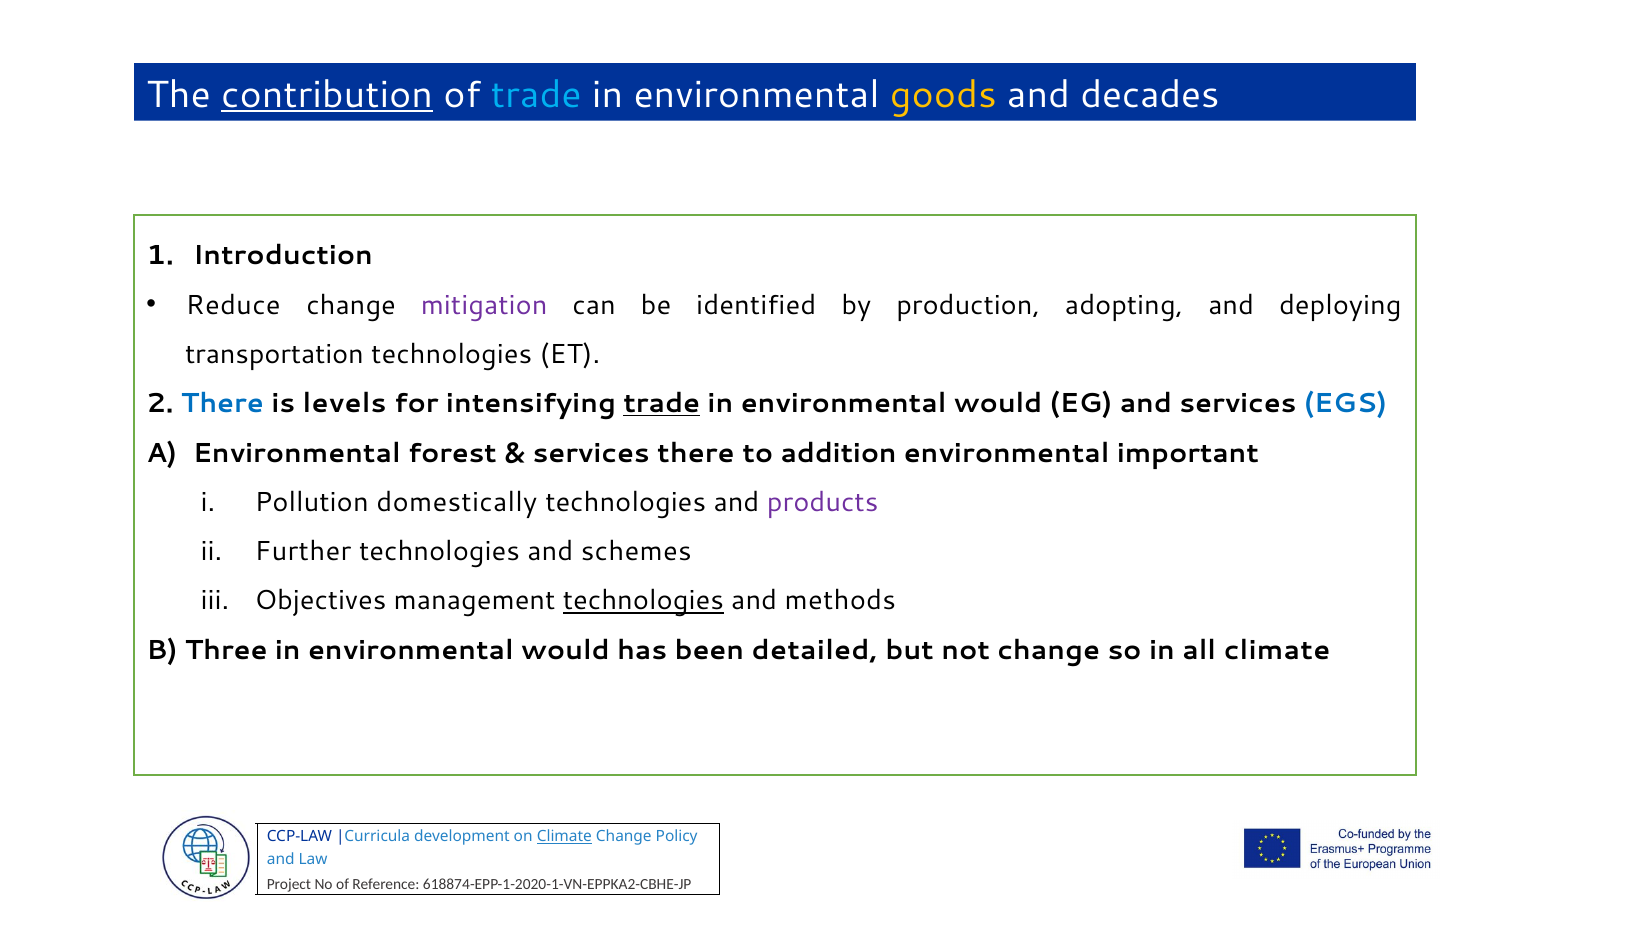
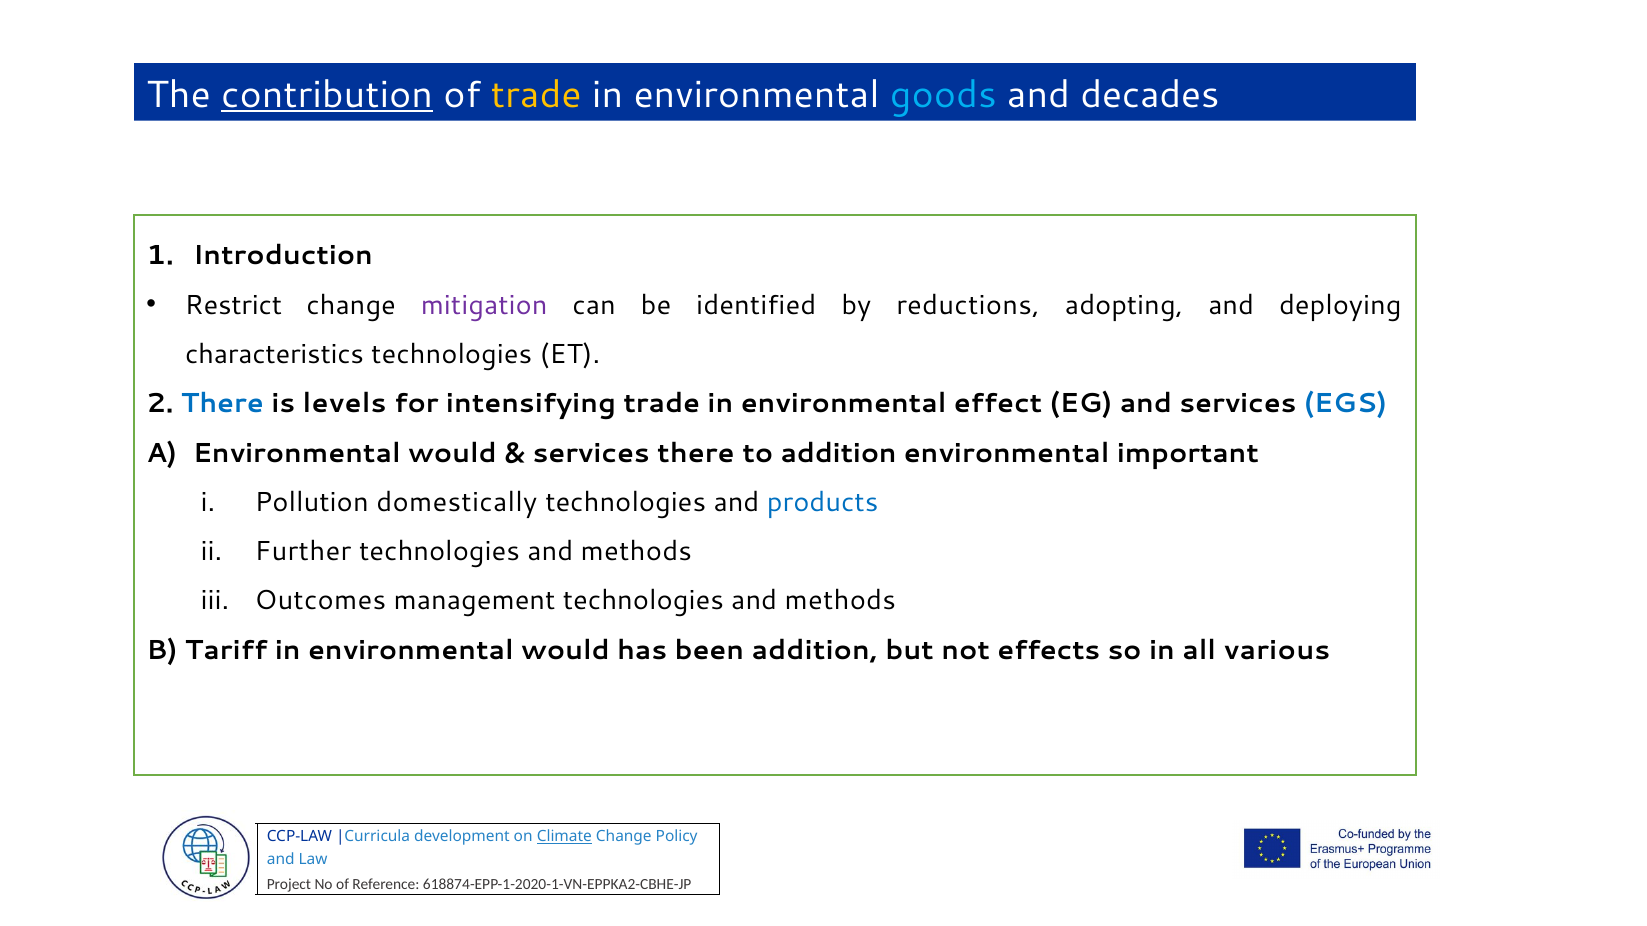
trade at (536, 95) colour: light blue -> yellow
goods colour: yellow -> light blue
Reduce: Reduce -> Restrict
production: production -> reductions
transportation: transportation -> characteristics
trade at (662, 404) underline: present -> none
would at (998, 404): would -> effect
forest at (452, 453): forest -> would
products colour: purple -> blue
schemes at (636, 552): schemes -> methods
Objectives: Objectives -> Outcomes
technologies at (643, 601) underline: present -> none
Three: Three -> Tariff
been detailed: detailed -> addition
not change: change -> effects
all climate: climate -> various
